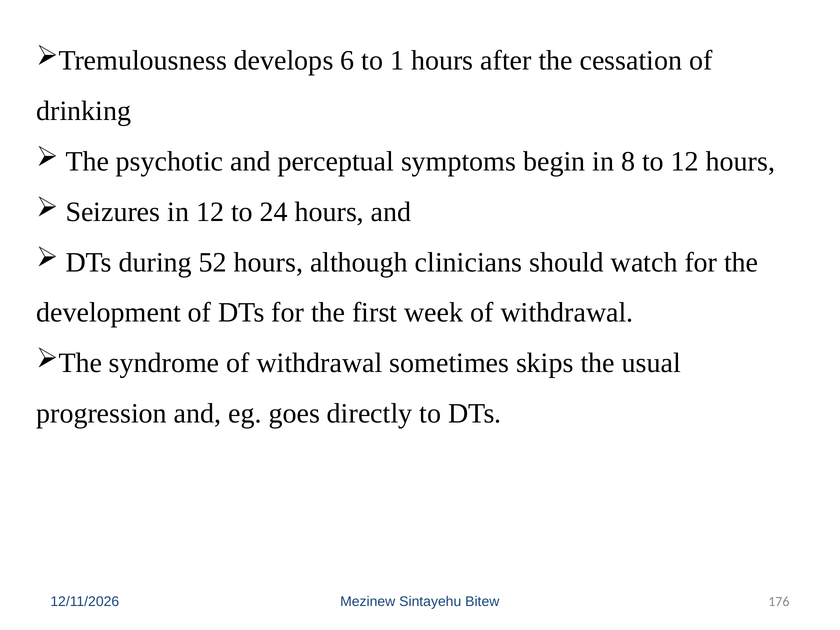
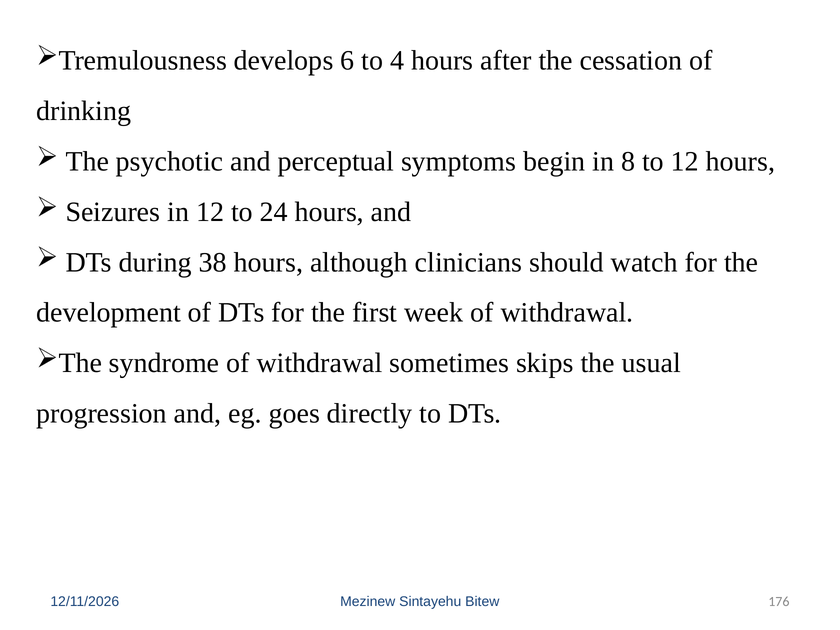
1: 1 -> 4
52: 52 -> 38
